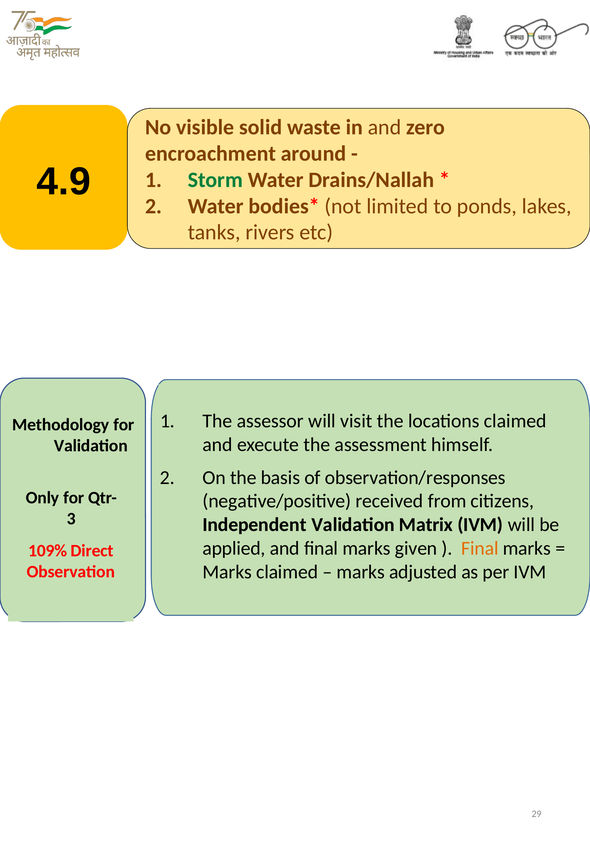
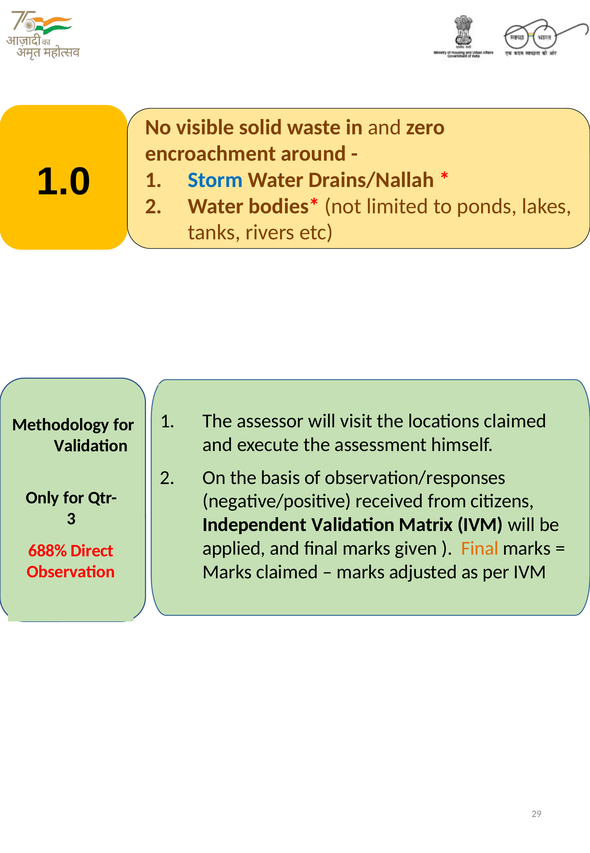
4.9: 4.9 -> 1.0
Storm colour: green -> blue
109%: 109% -> 688%
